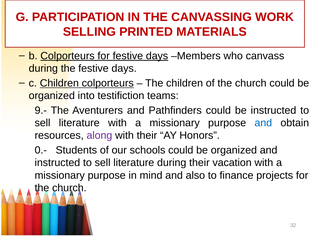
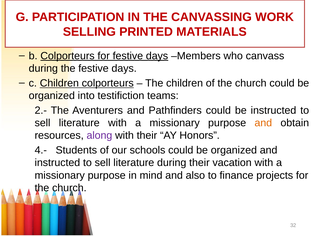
9.-: 9.- -> 2.-
and at (263, 123) colour: blue -> orange
0.-: 0.- -> 4.-
